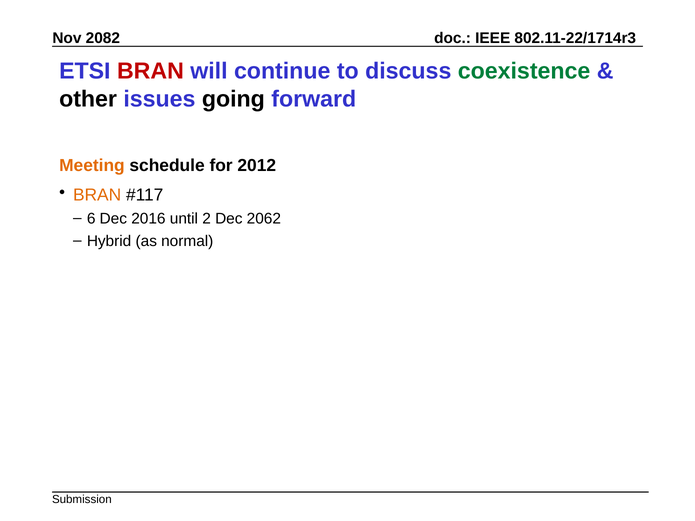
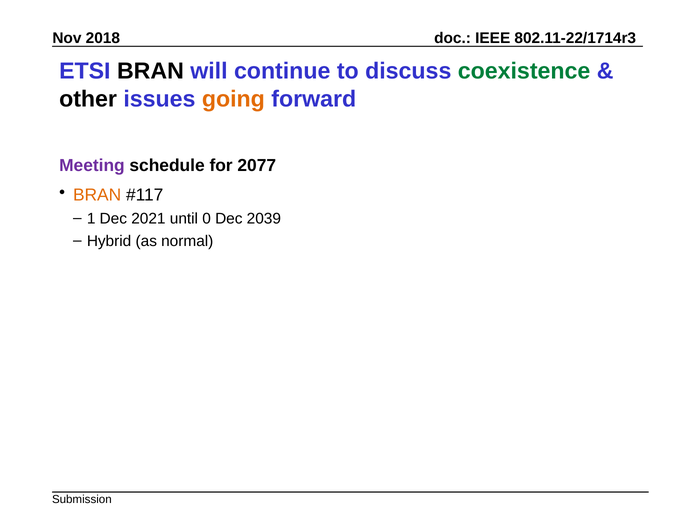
2082: 2082 -> 2018
BRAN at (150, 71) colour: red -> black
going colour: black -> orange
Meeting colour: orange -> purple
2012: 2012 -> 2077
6: 6 -> 1
2016: 2016 -> 2021
2: 2 -> 0
2062: 2062 -> 2039
